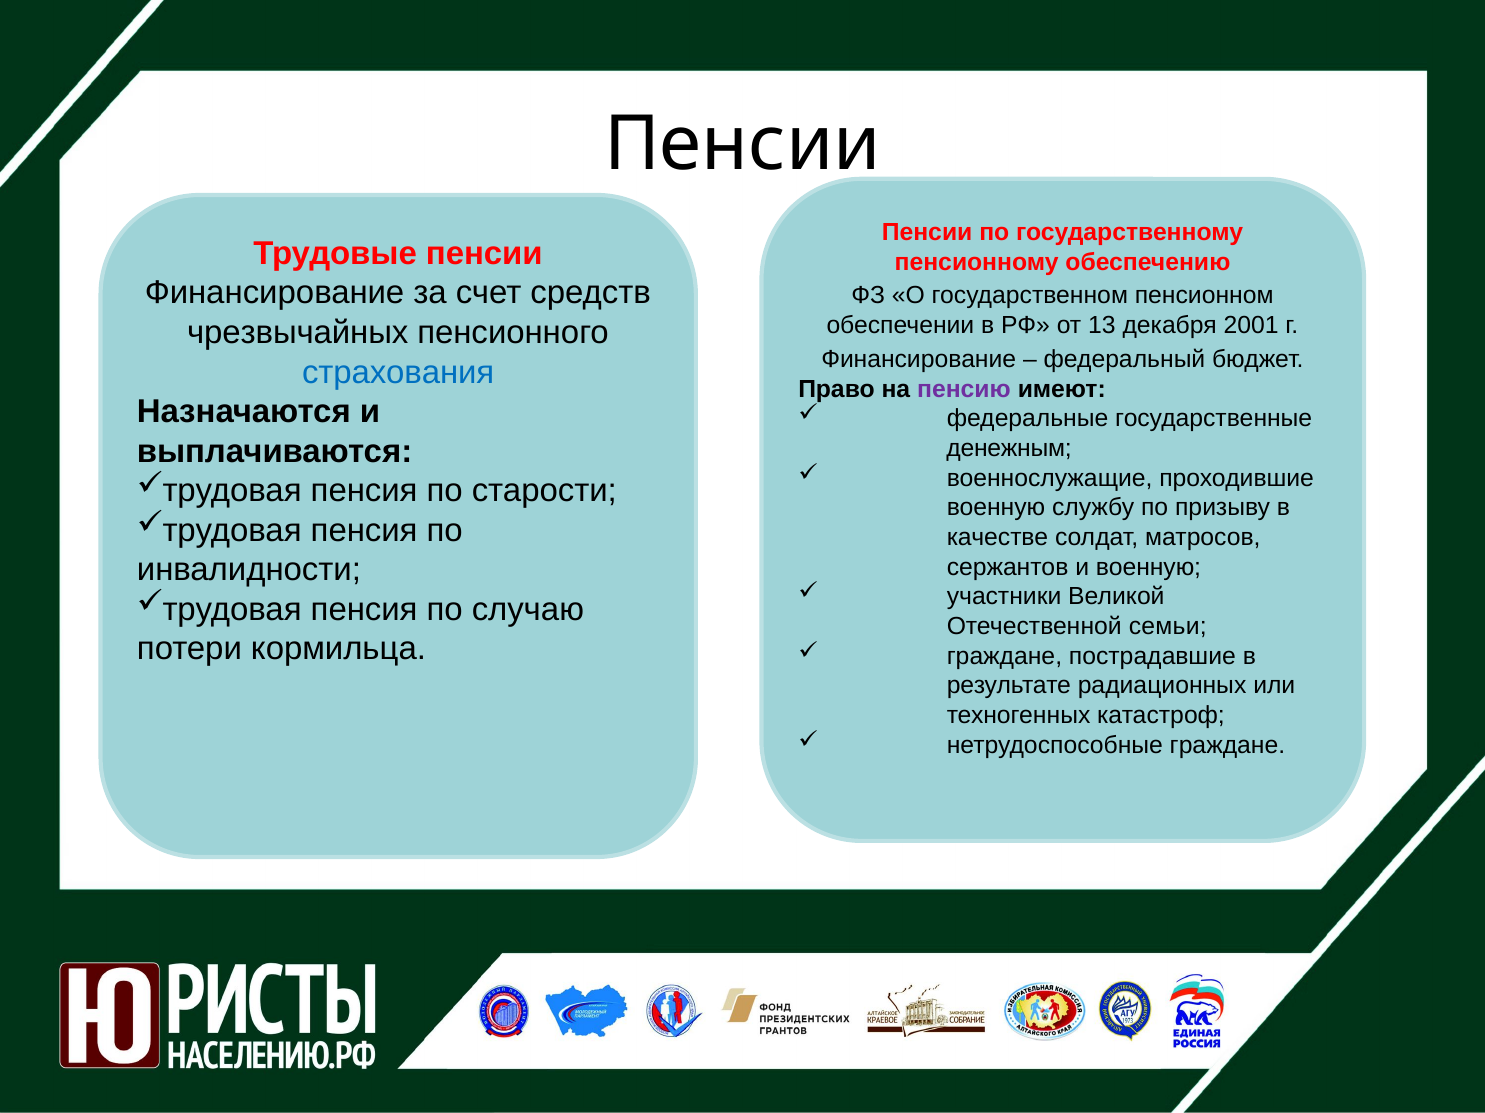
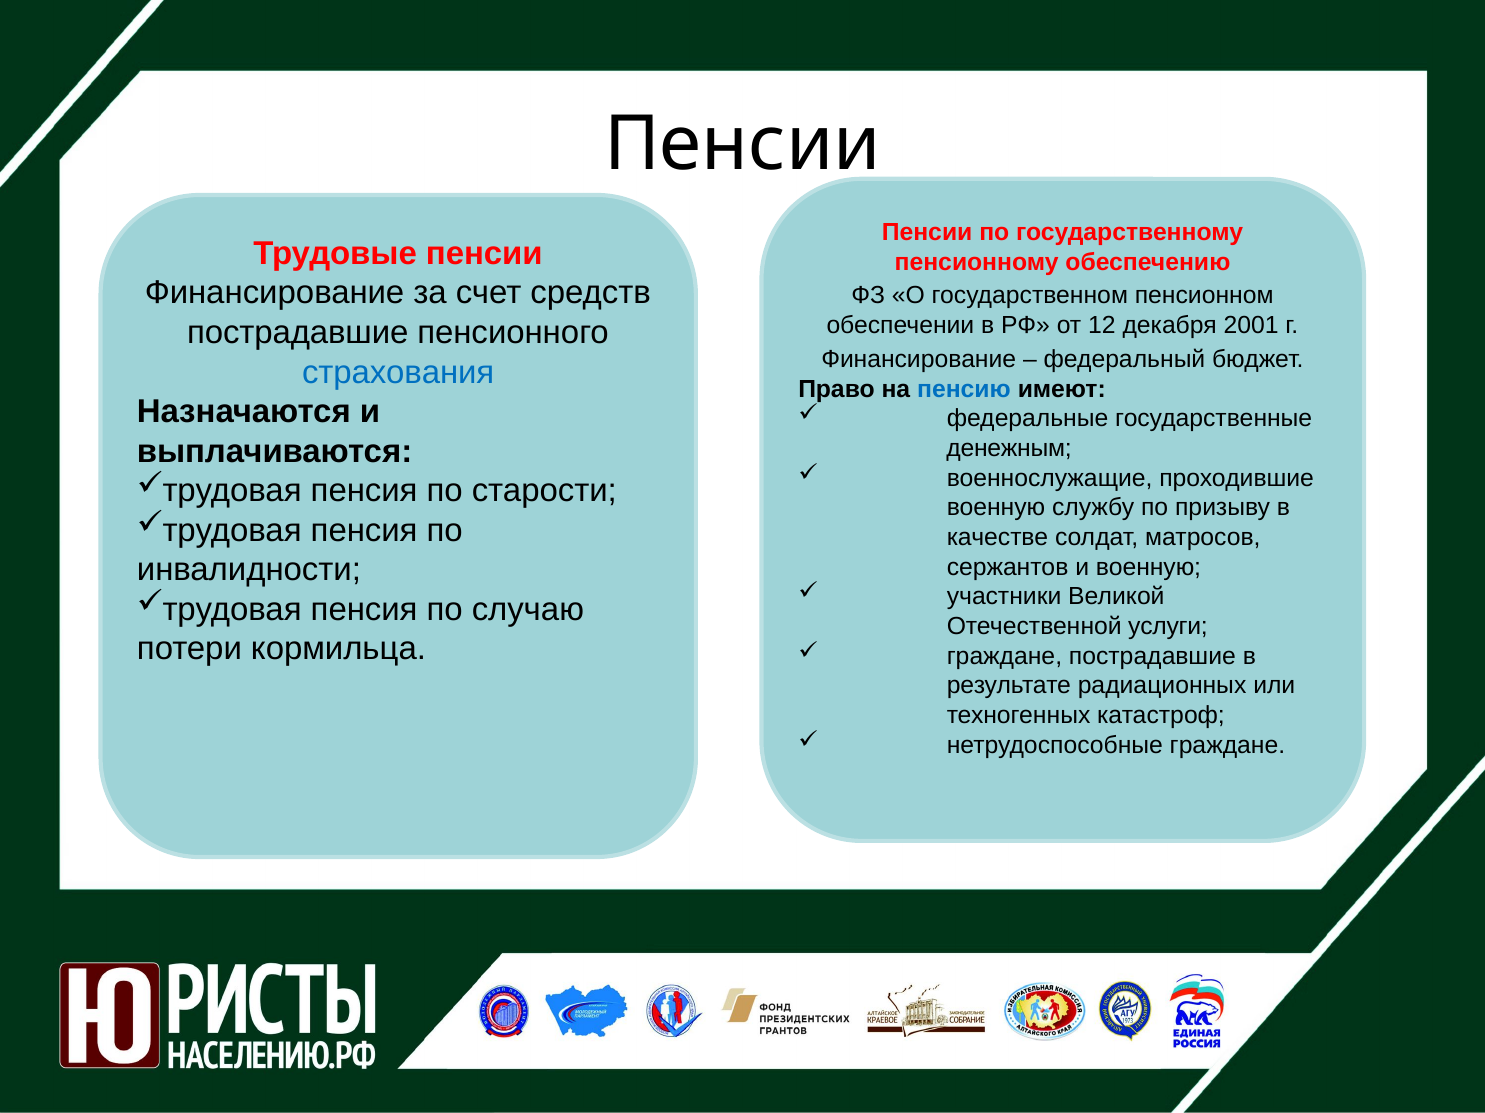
13: 13 -> 12
чрезвычайных at (298, 333): чрезвычайных -> пострадавшие
пенсию colour: purple -> blue
семьи: семьи -> услуги
